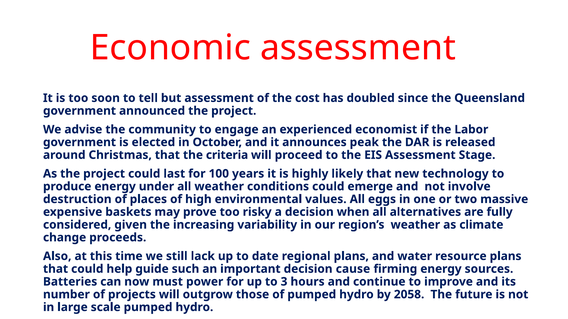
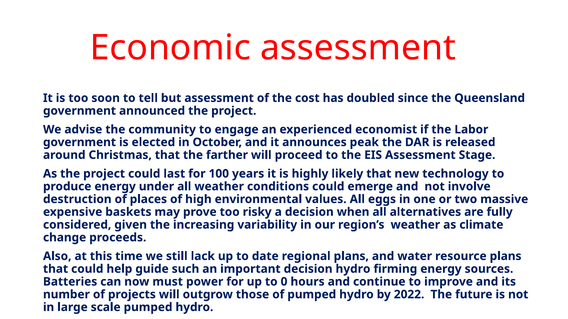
criteria: criteria -> farther
decision cause: cause -> hydro
3: 3 -> 0
2058: 2058 -> 2022
